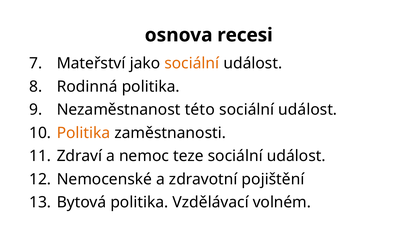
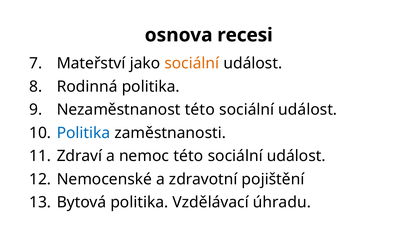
Politika at (84, 133) colour: orange -> blue
nemoc teze: teze -> této
volném: volném -> úhradu
